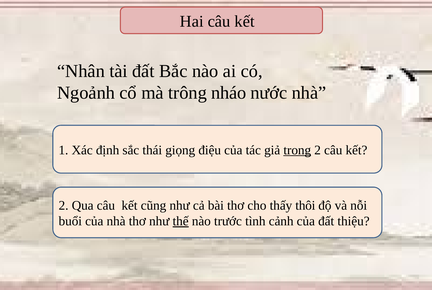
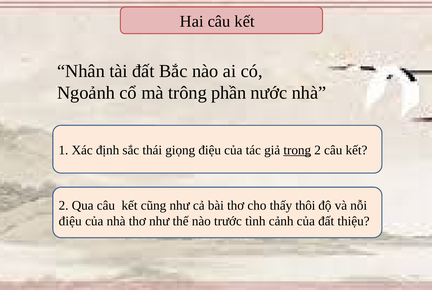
nháo: nháo -> phần
buổi at (70, 221): buổi -> điệu
thế underline: present -> none
